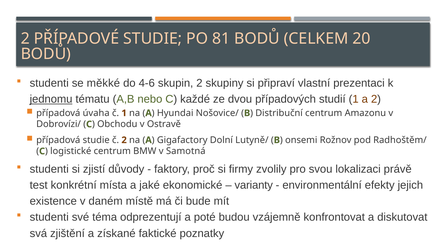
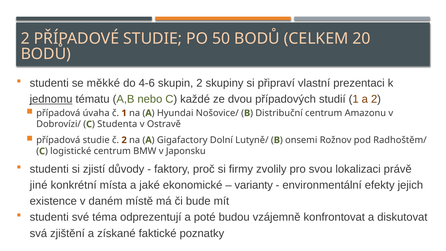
81: 81 -> 50
Obchodu: Obchodu -> Studenta
Samotná: Samotná -> Japonsku
test: test -> jiné
